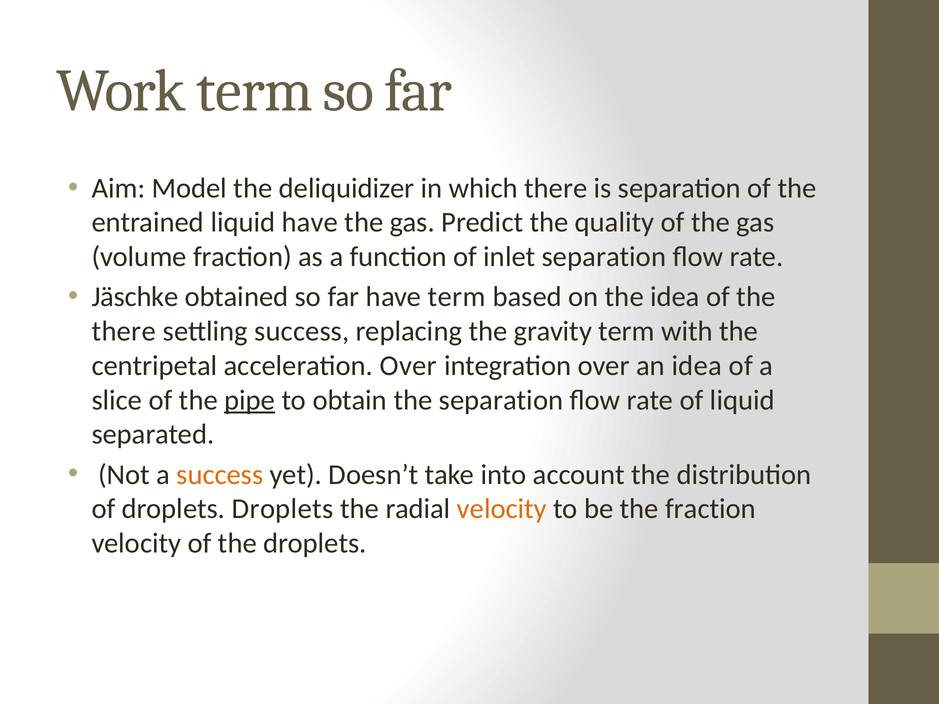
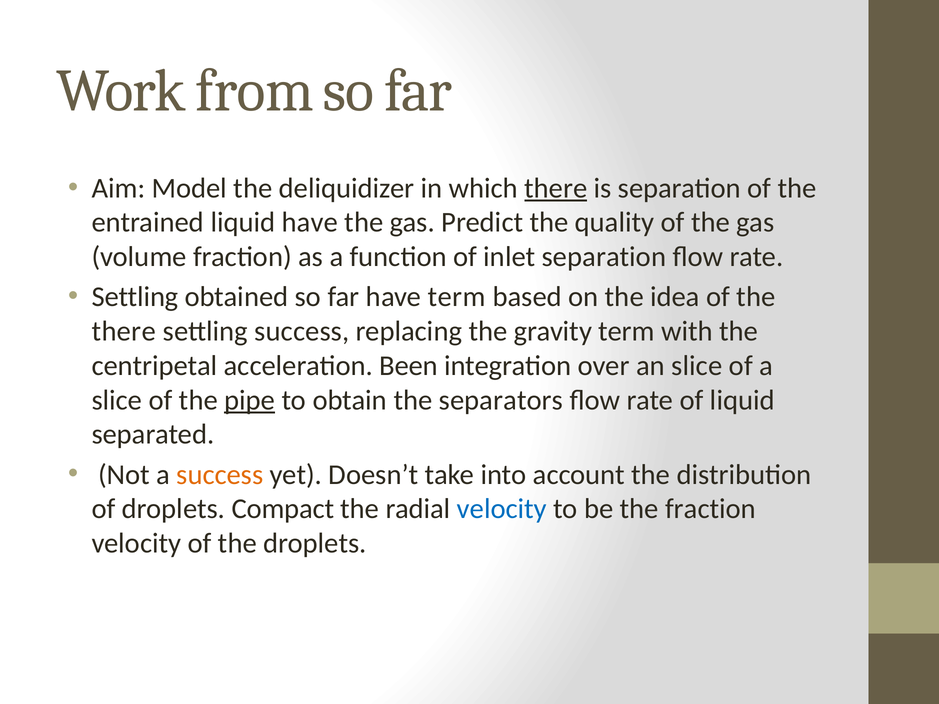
Work term: term -> from
there at (556, 188) underline: none -> present
Jäschke at (135, 297): Jäschke -> Settling
acceleration Over: Over -> Been
an idea: idea -> slice
the separation: separation -> separators
droplets Droplets: Droplets -> Compact
velocity at (502, 509) colour: orange -> blue
